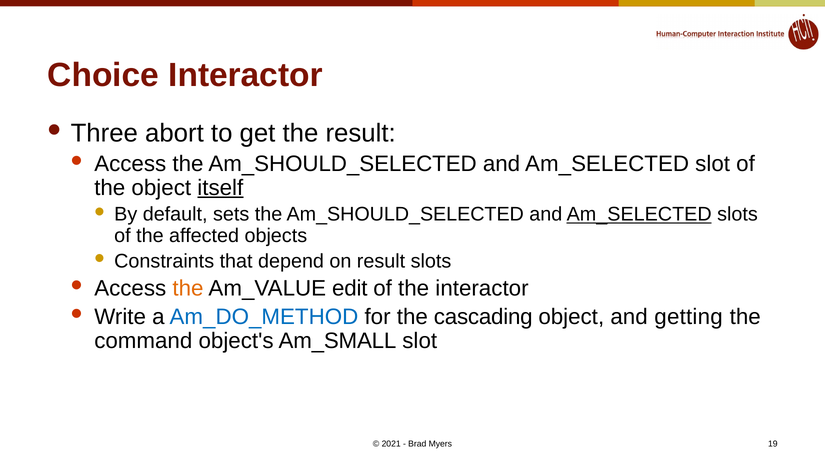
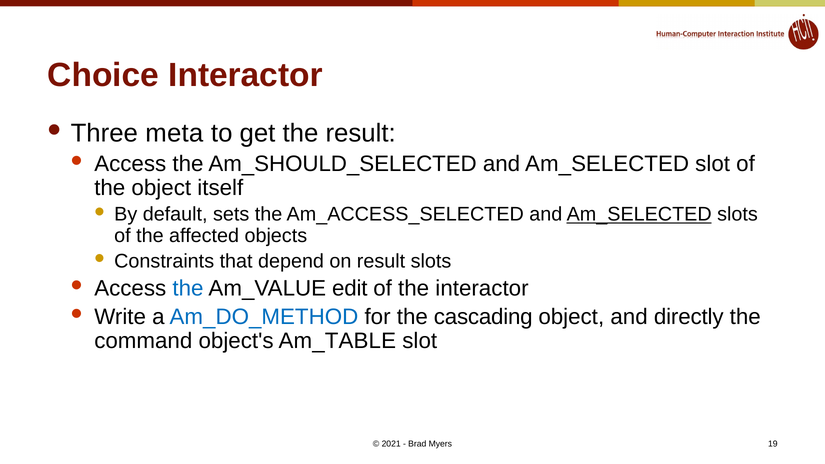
abort: abort -> meta
itself underline: present -> none
sets the Am_SHOULD_SELECTED: Am_SHOULD_SELECTED -> Am_ACCESS_SELECTED
the at (188, 288) colour: orange -> blue
getting: getting -> directly
Am_SMALL: Am_SMALL -> Am_TABLE
